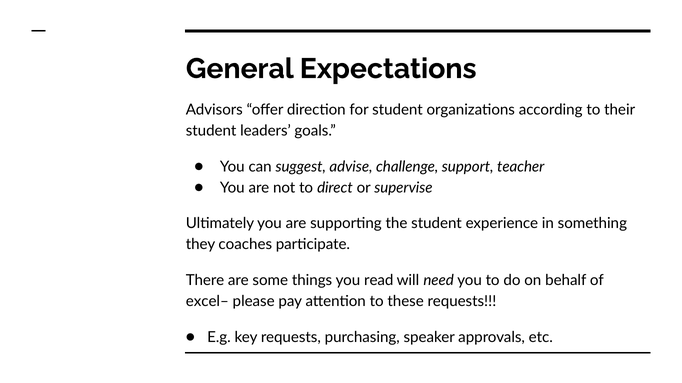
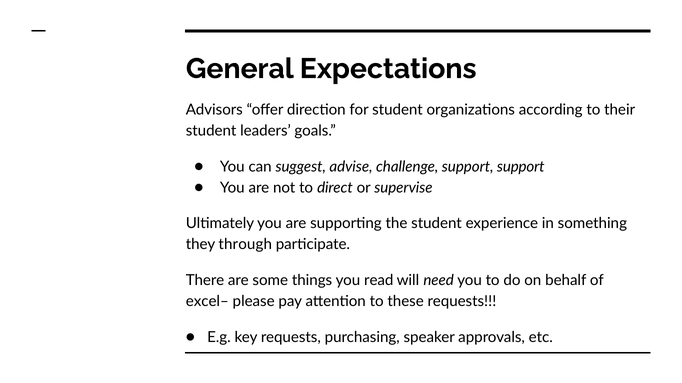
support teacher: teacher -> support
coaches: coaches -> through
